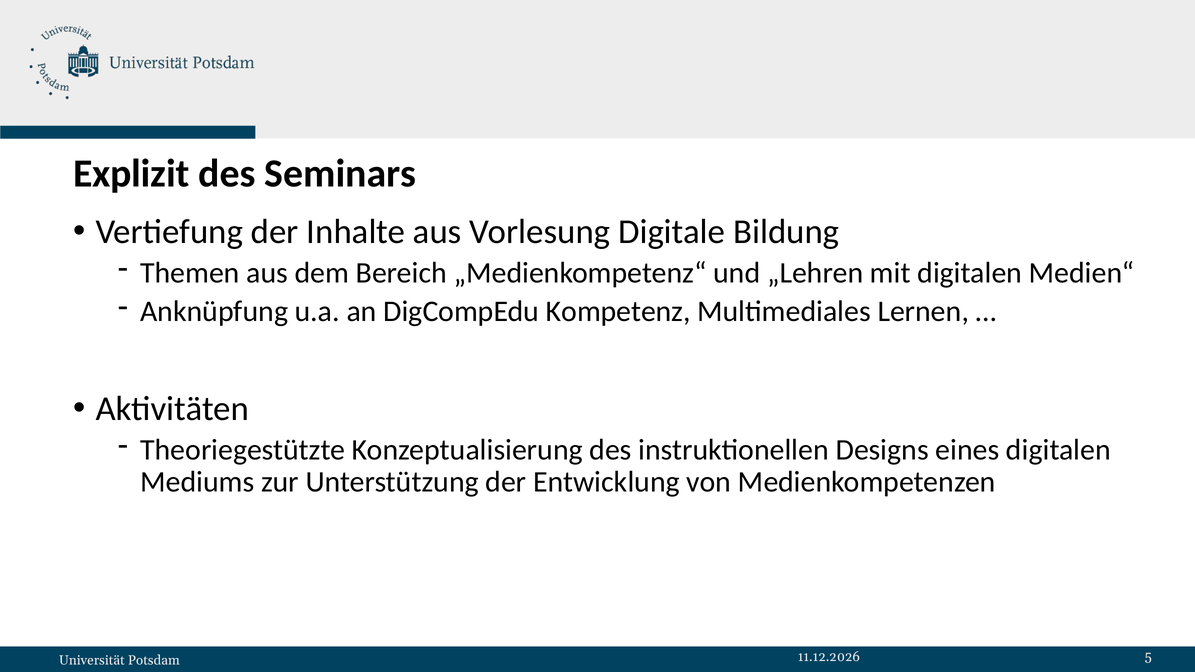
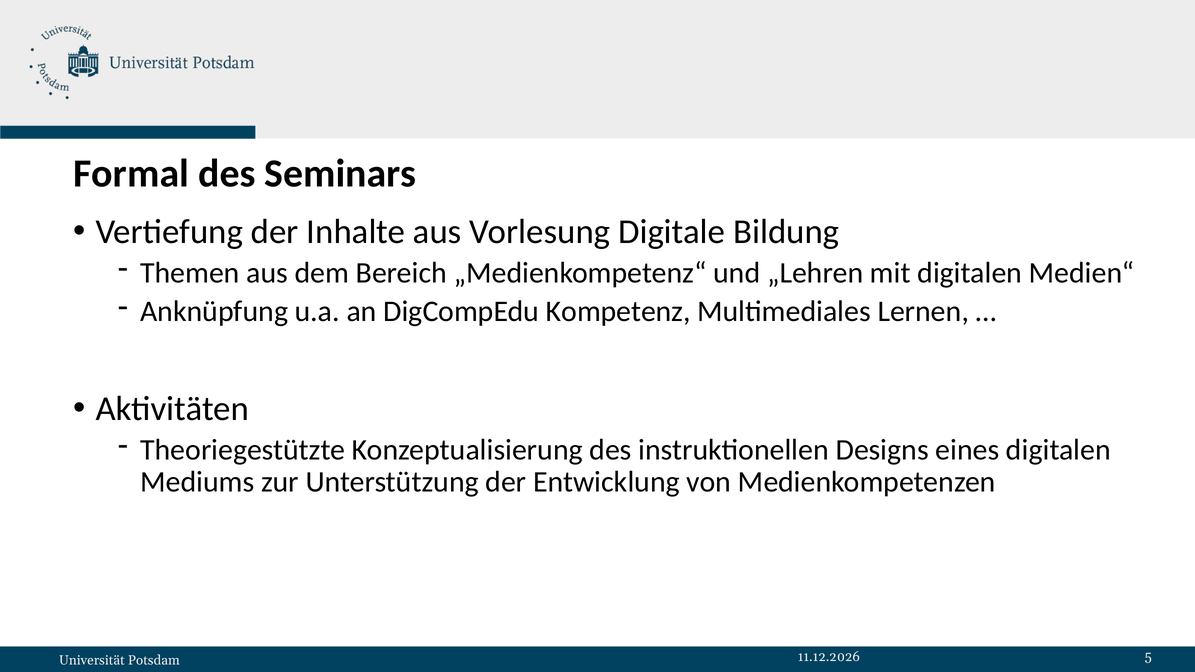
Explizit: Explizit -> Formal
